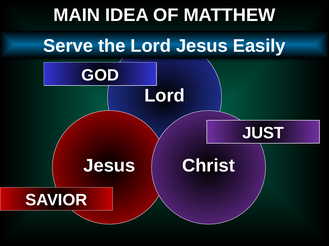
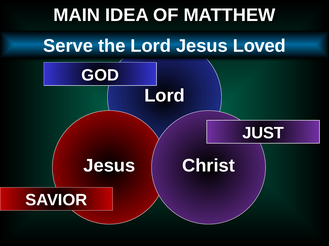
Easily: Easily -> Loved
